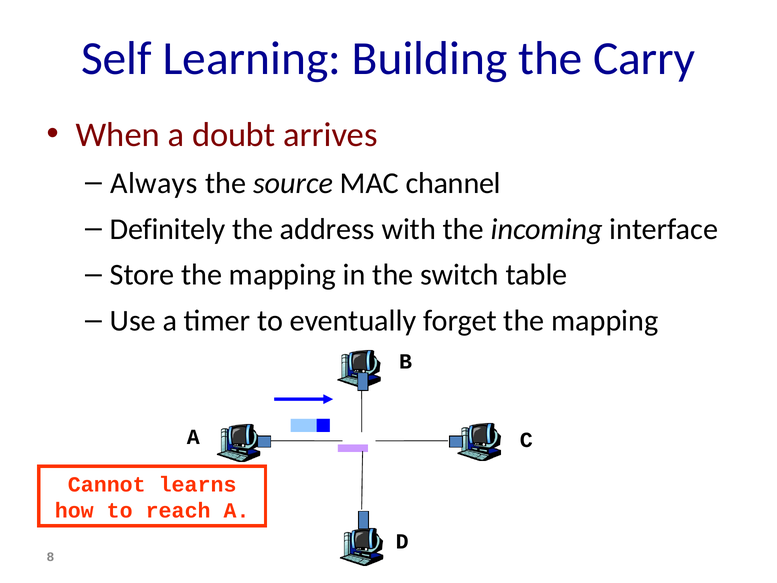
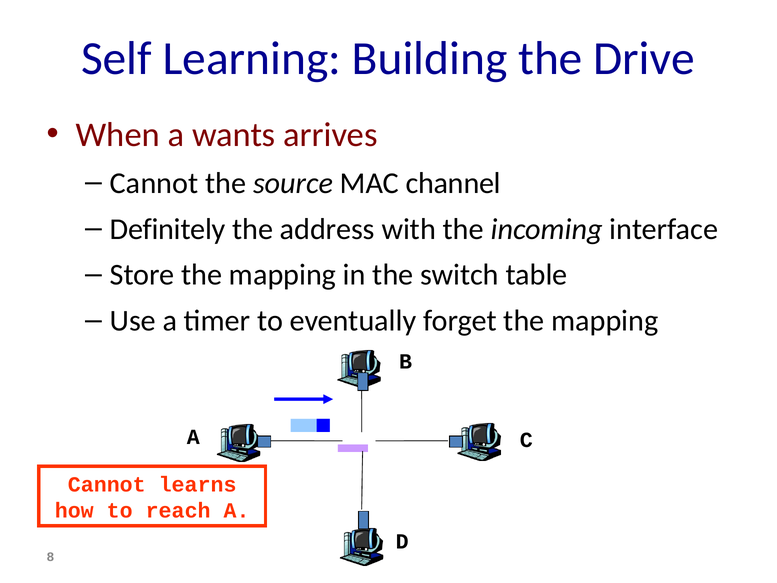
Carry: Carry -> Drive
doubt: doubt -> wants
Always at (154, 183): Always -> Cannot
